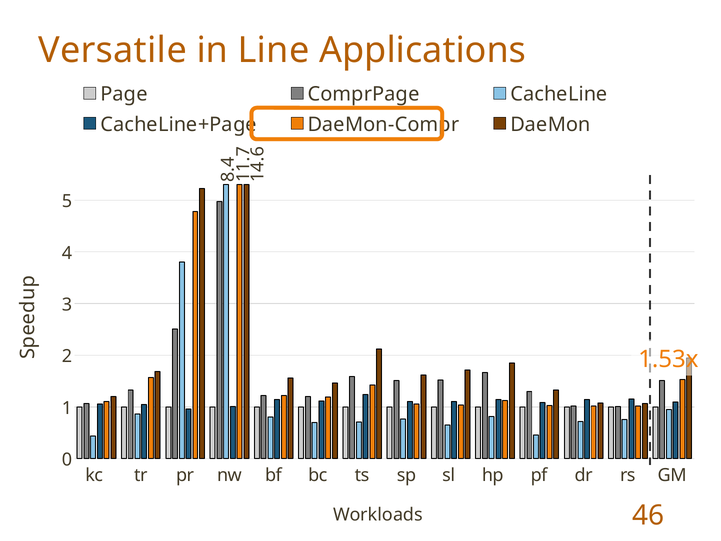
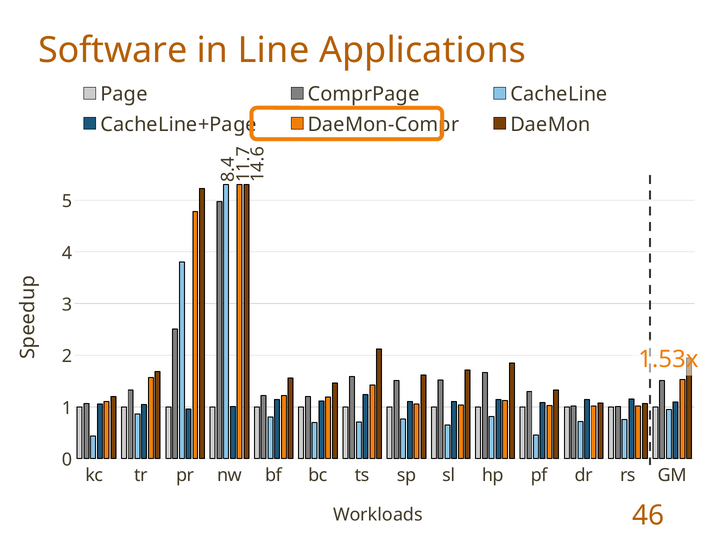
Versatile: Versatile -> Software
